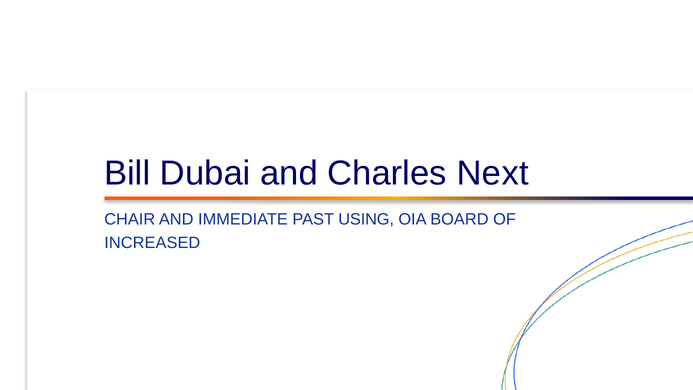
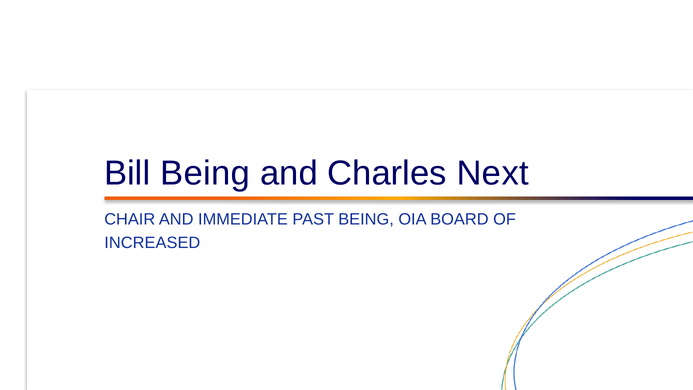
Bill Dubai: Dubai -> Being
PAST USING: USING -> BEING
